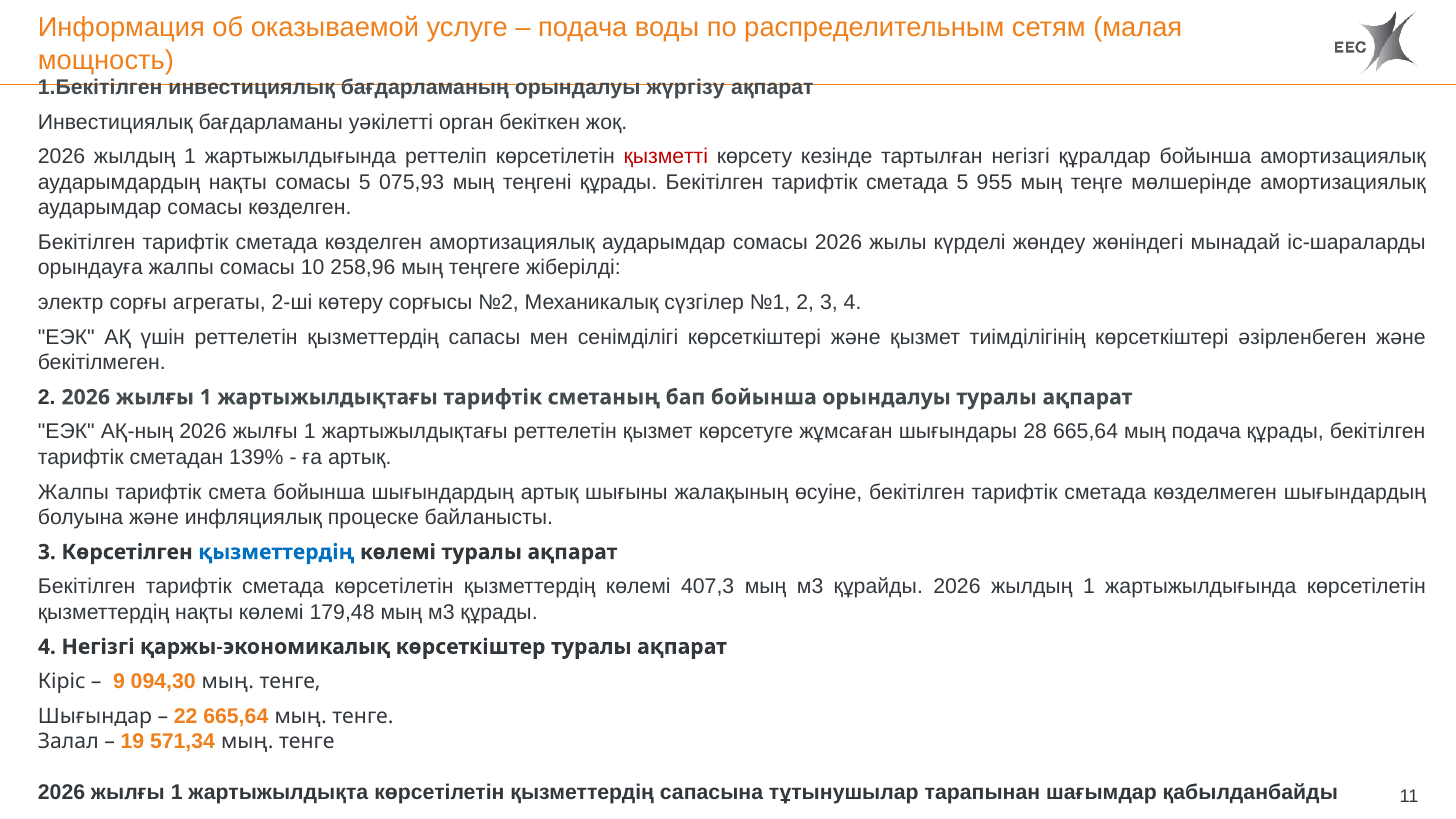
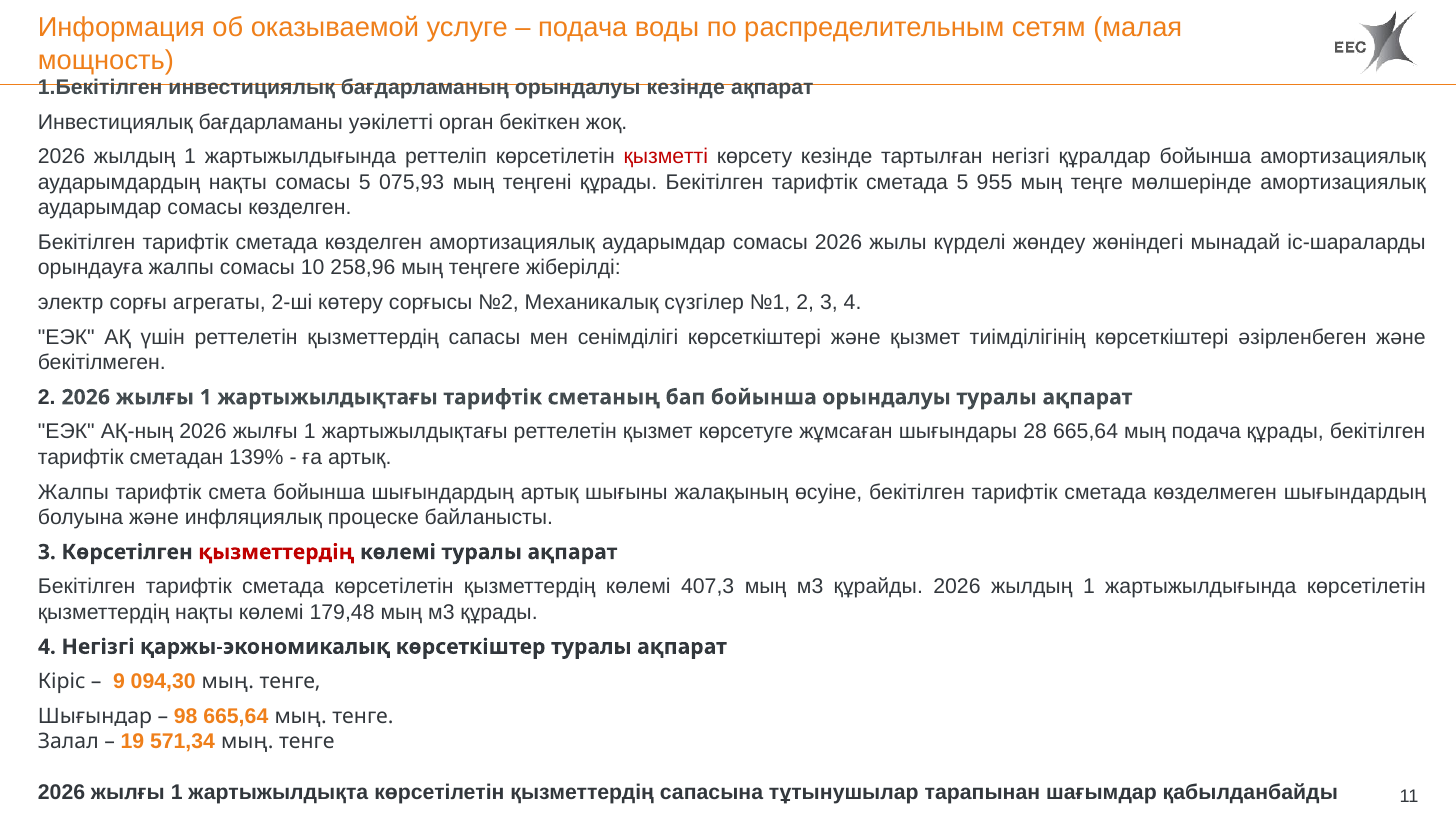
орындалуы жүргізу: жүргізу -> кезінде
қызметтердің at (276, 552) colour: blue -> red
22: 22 -> 98
